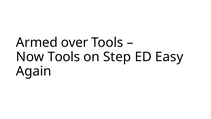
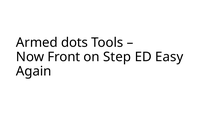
over: over -> dots
Now Tools: Tools -> Front
